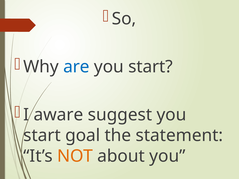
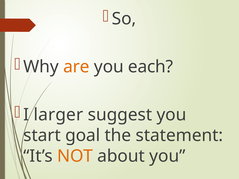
are colour: blue -> orange
start at (150, 67): start -> each
aware: aware -> larger
